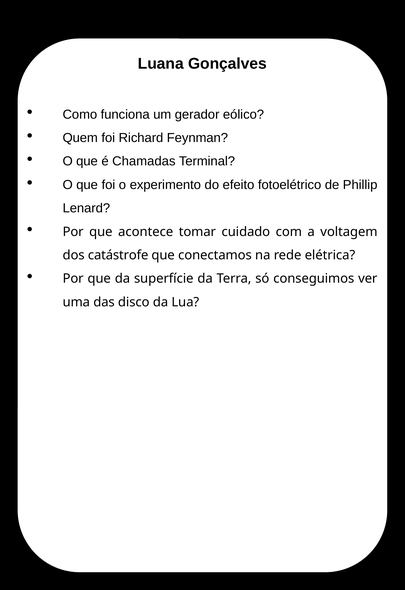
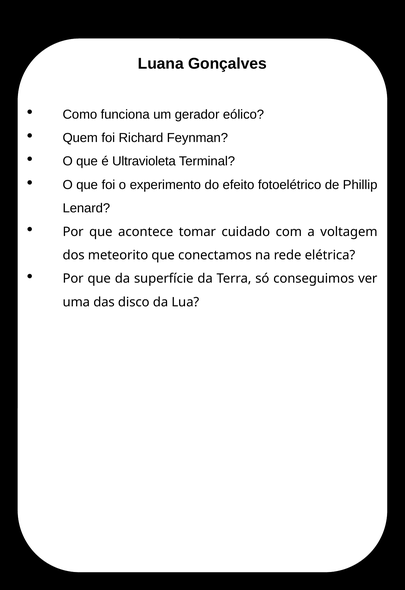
Chamadas: Chamadas -> Ultravioleta
catástrofe: catástrofe -> meteorito
